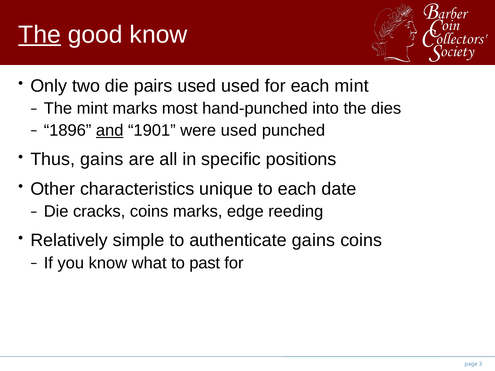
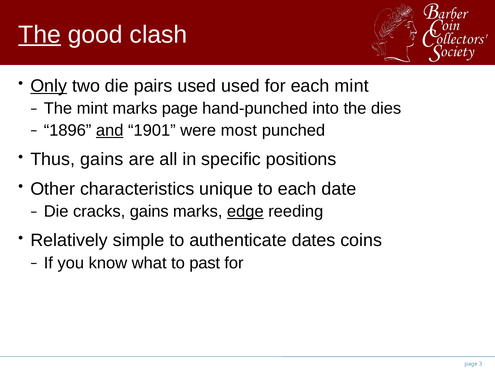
good know: know -> clash
Only underline: none -> present
marks most: most -> page
were used: used -> most
cracks coins: coins -> gains
edge underline: none -> present
authenticate gains: gains -> dates
